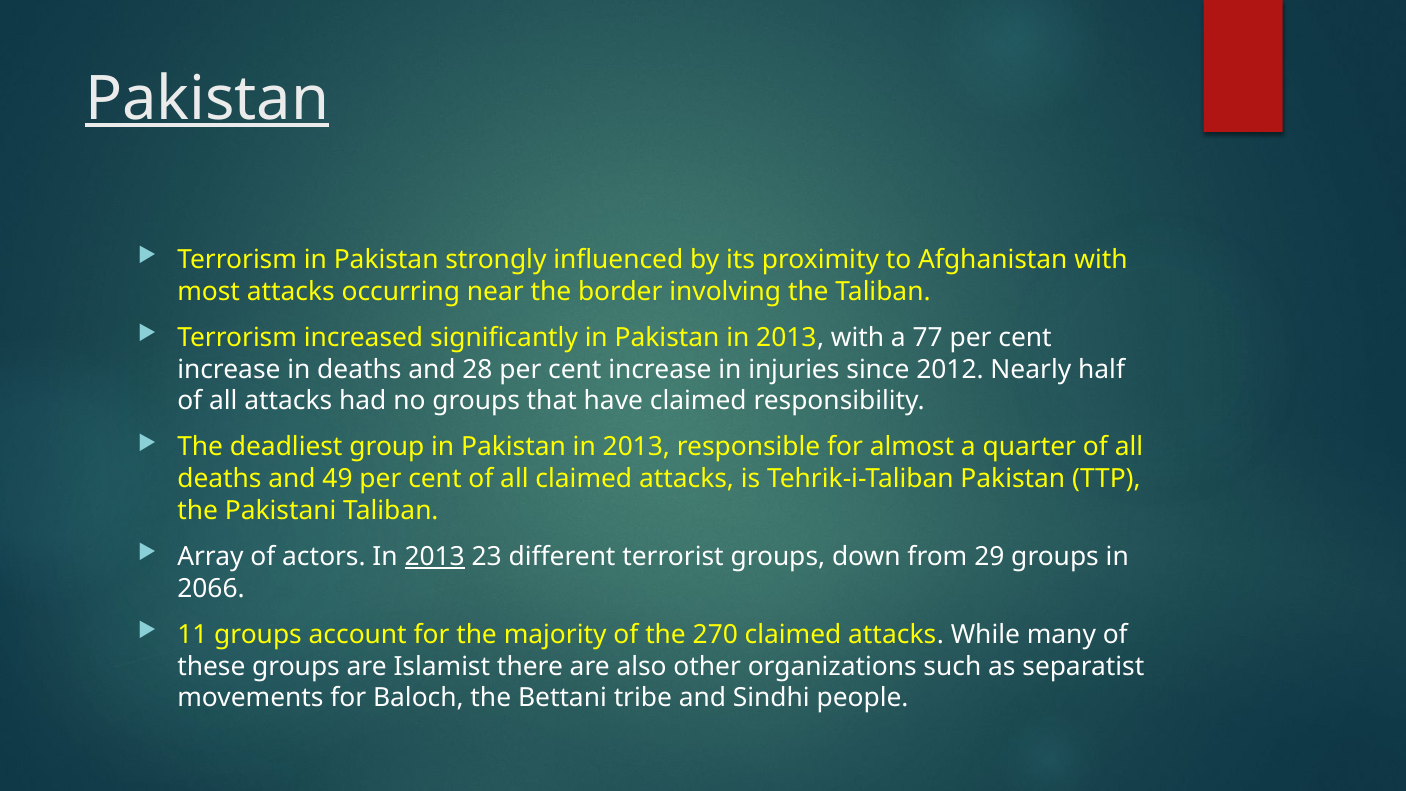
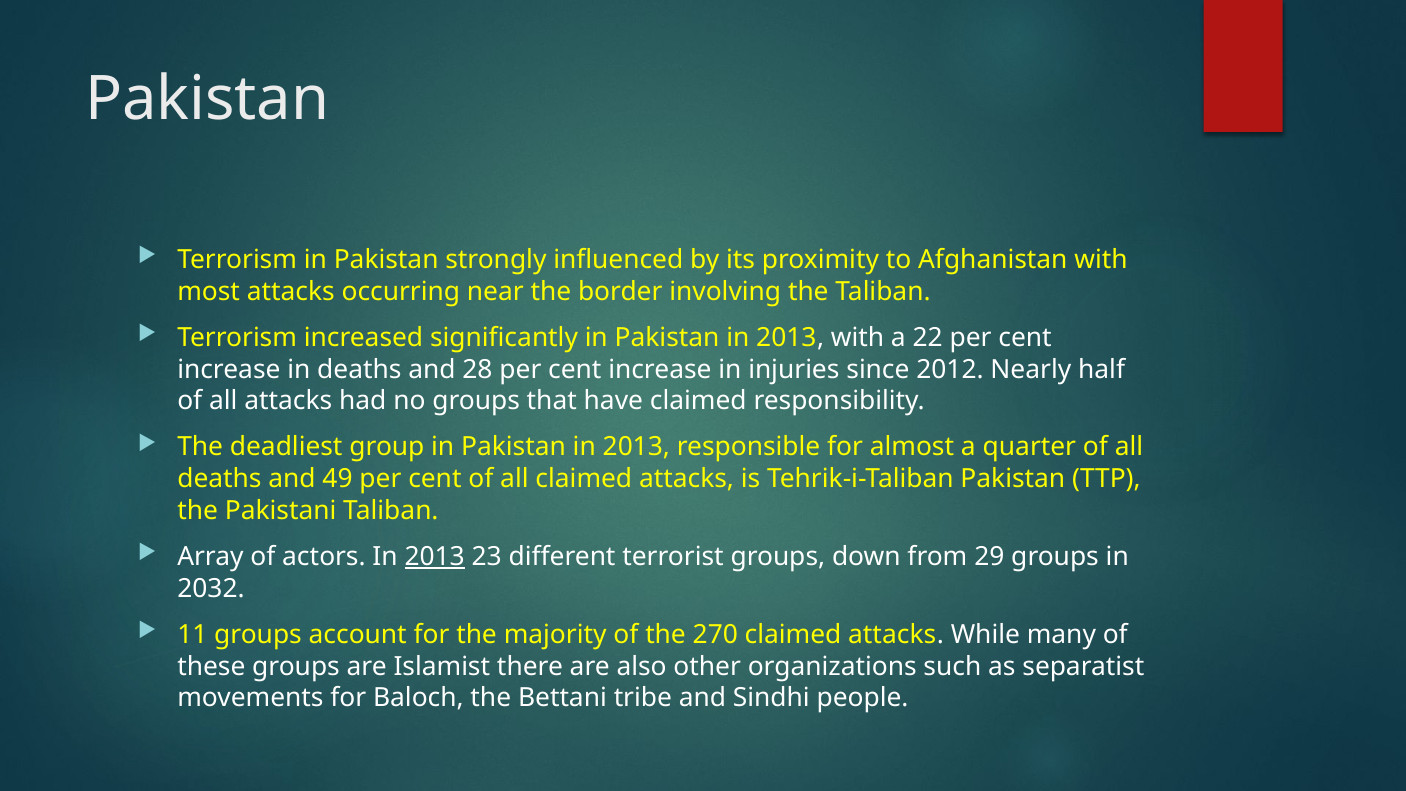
Pakistan at (207, 99) underline: present -> none
77: 77 -> 22
2066: 2066 -> 2032
